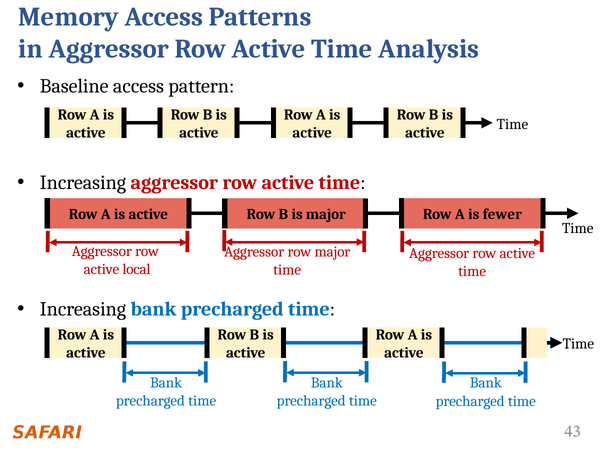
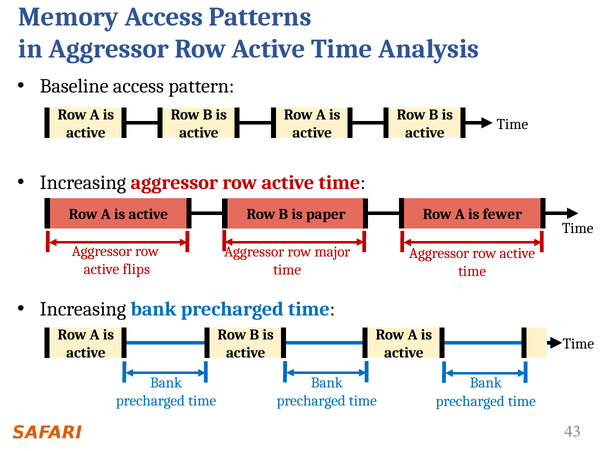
is major: major -> paper
local: local -> flips
